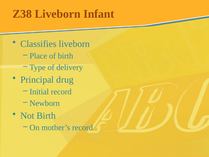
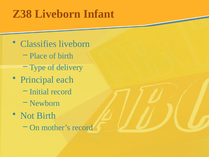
drug: drug -> each
